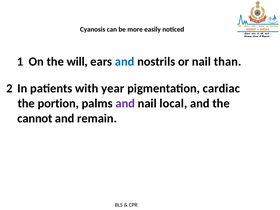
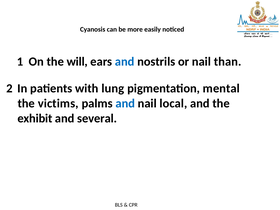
year: year -> lung
cardiac: cardiac -> mental
portion: portion -> victims
and at (125, 103) colour: purple -> blue
cannot: cannot -> exhibit
remain: remain -> several
